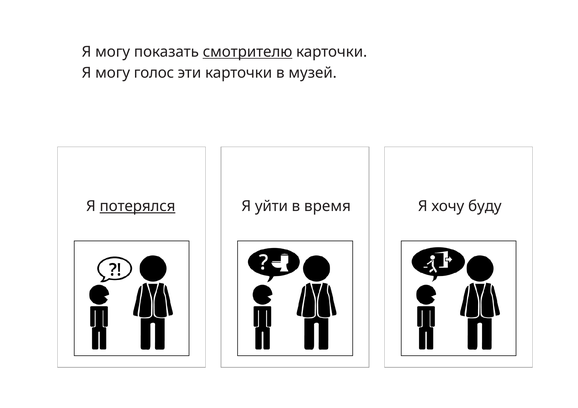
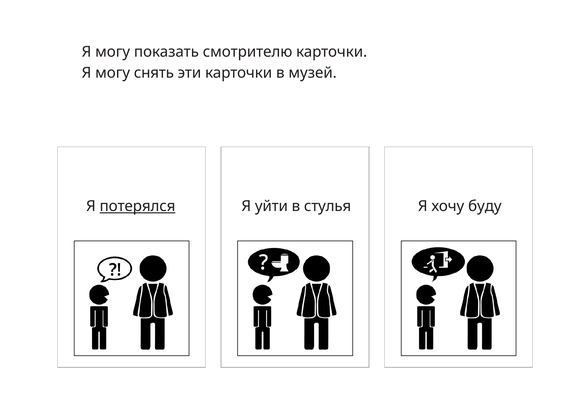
смотрителю underline: present -> none
голос: голос -> снять
время: время -> стулья
